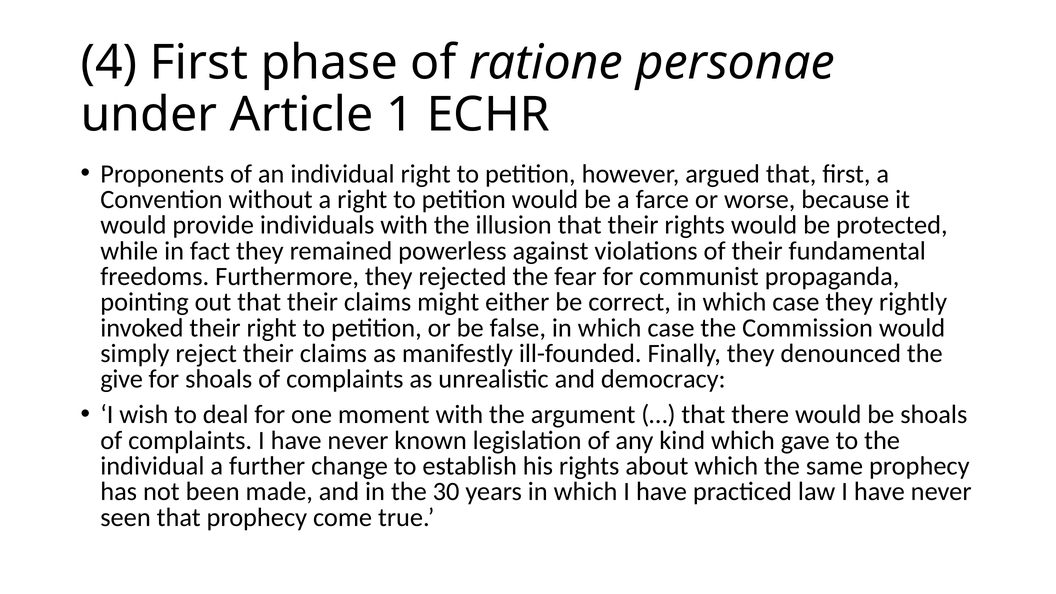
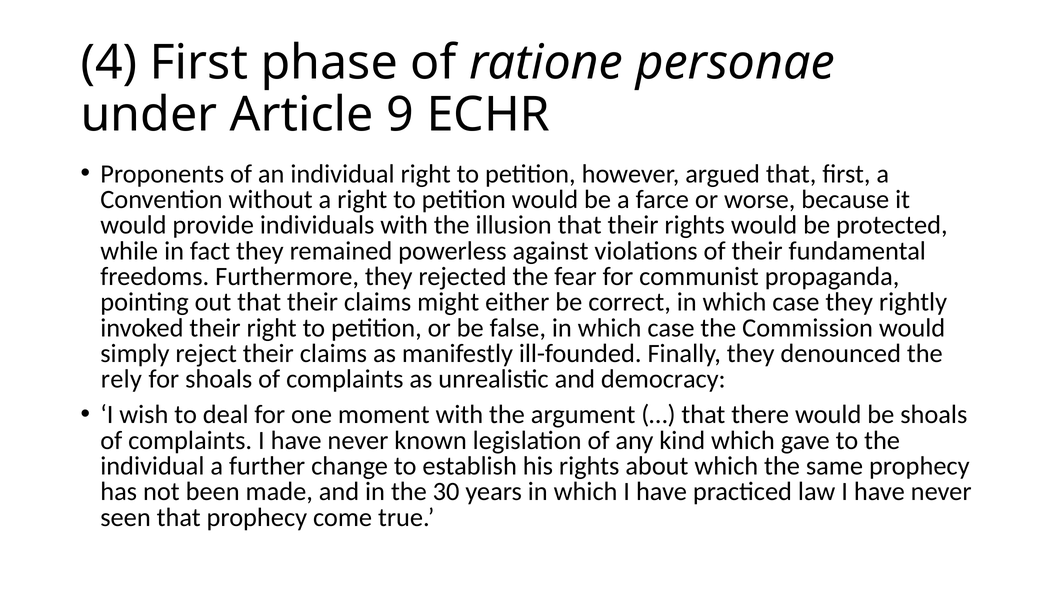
1: 1 -> 9
give: give -> rely
